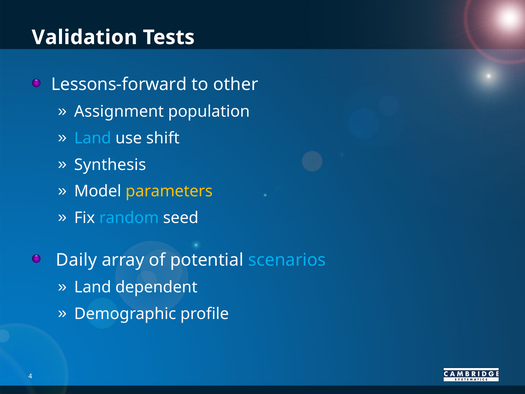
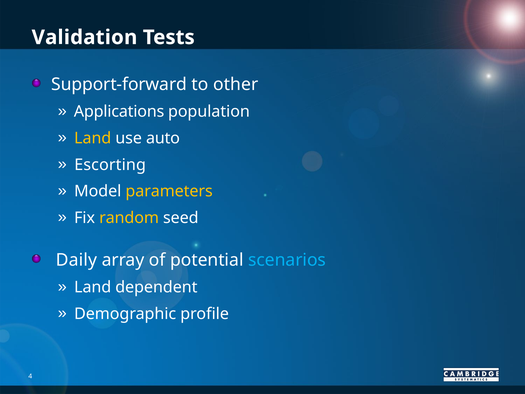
Lessons-forward: Lessons-forward -> Support-forward
Assignment: Assignment -> Applications
Land at (93, 138) colour: light blue -> yellow
shift: shift -> auto
Synthesis: Synthesis -> Escorting
random colour: light blue -> yellow
